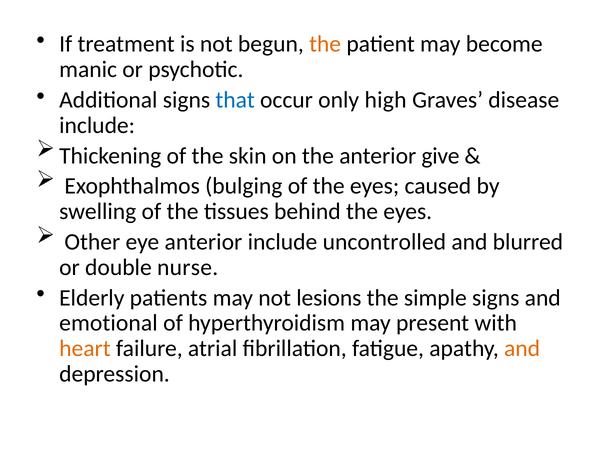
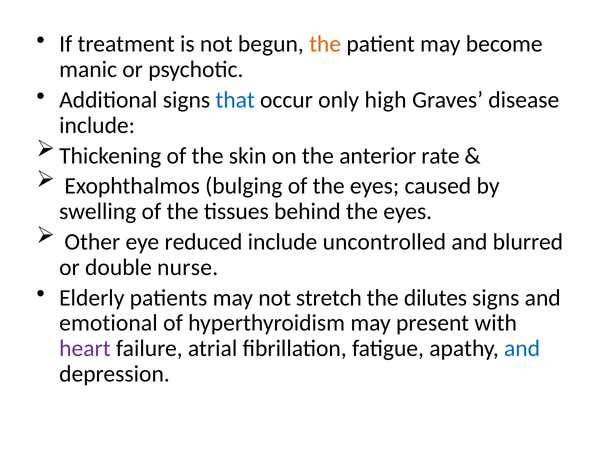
give: give -> rate
eye anterior: anterior -> reduced
lesions: lesions -> stretch
simple: simple -> dilutes
heart colour: orange -> purple
and at (522, 349) colour: orange -> blue
